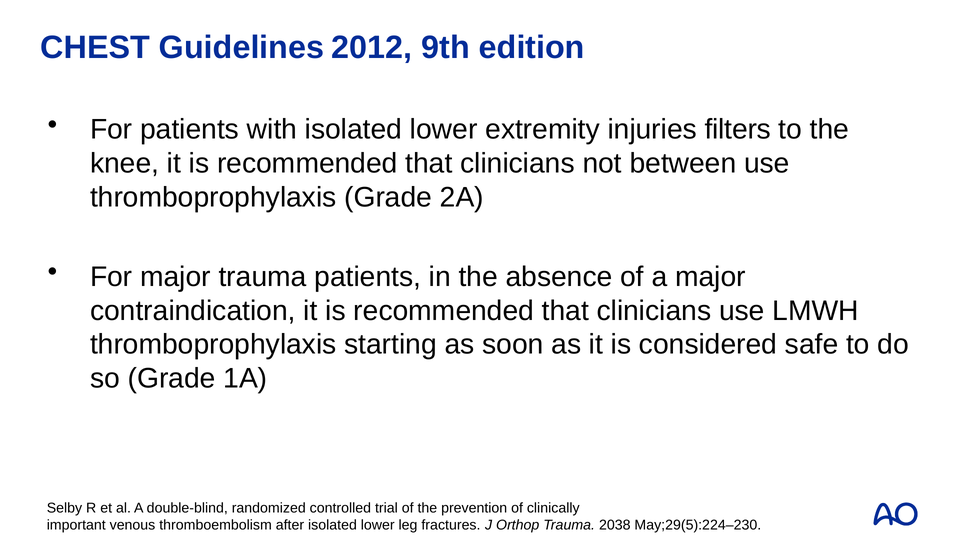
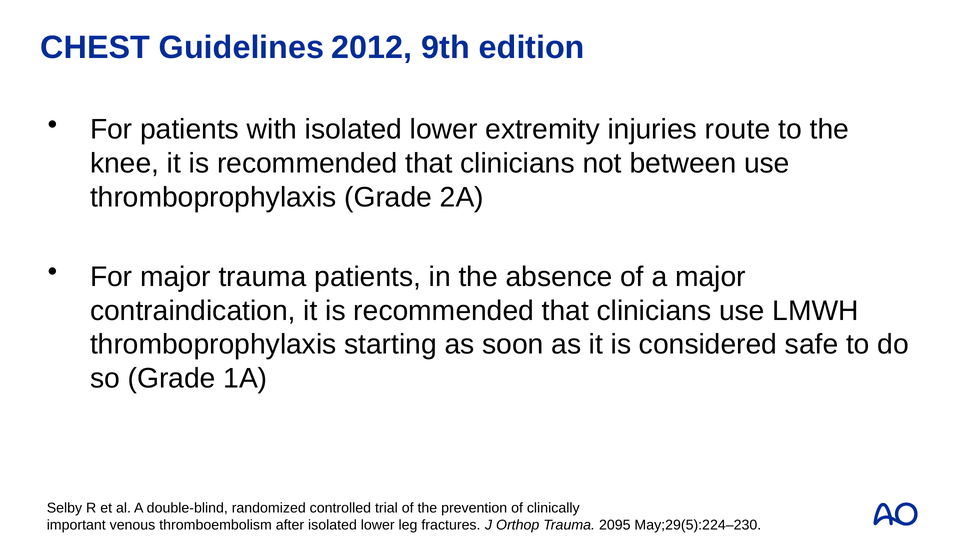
filters: filters -> route
2038: 2038 -> 2095
